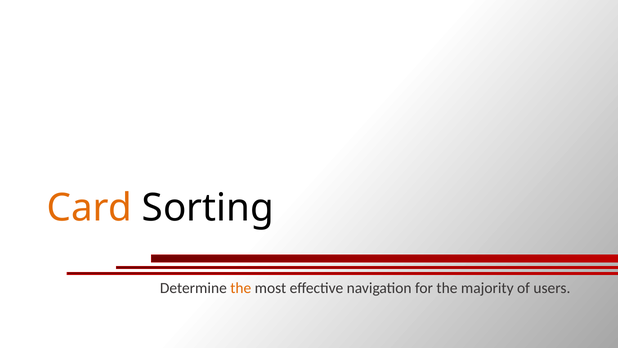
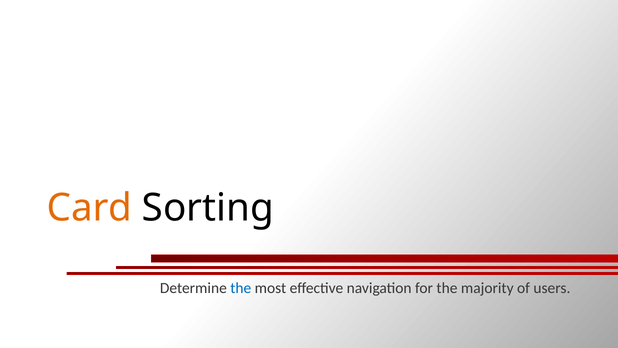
the at (241, 288) colour: orange -> blue
